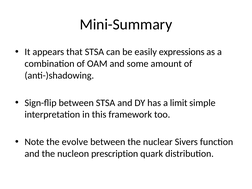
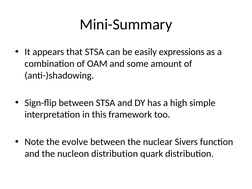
limit: limit -> high
nucleon prescription: prescription -> distribution
